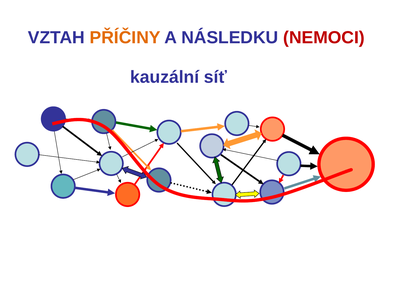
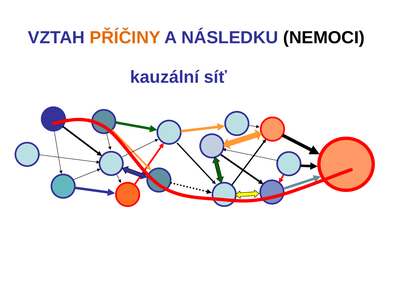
NEMOCI colour: red -> black
